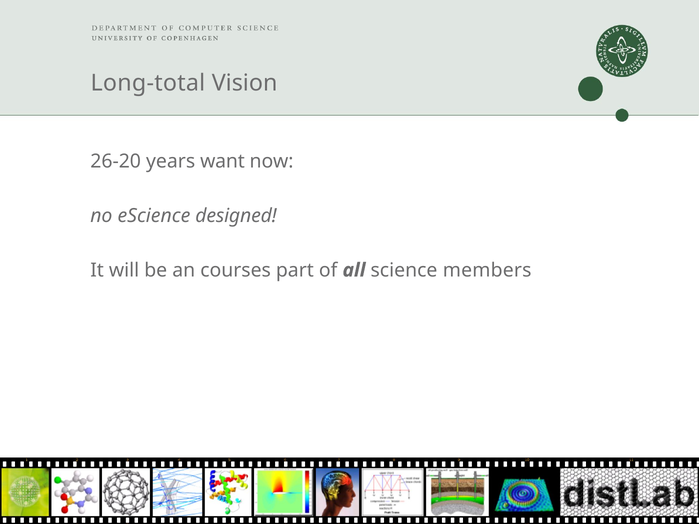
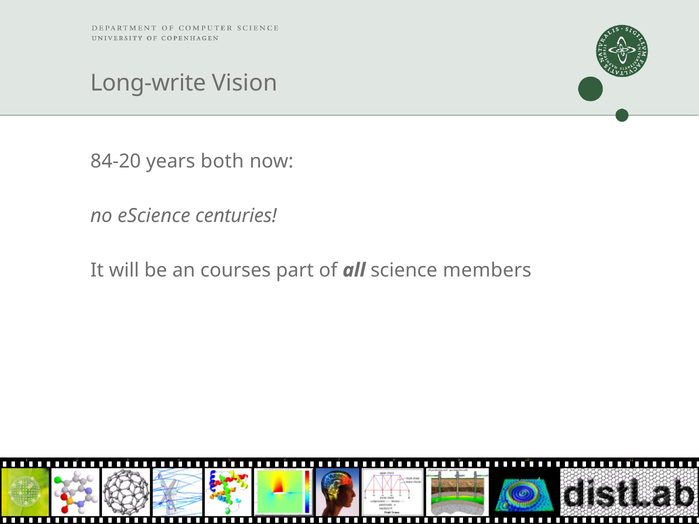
Long-total: Long-total -> Long-write
26-20: 26-20 -> 84-20
want: want -> both
designed: designed -> centuries
